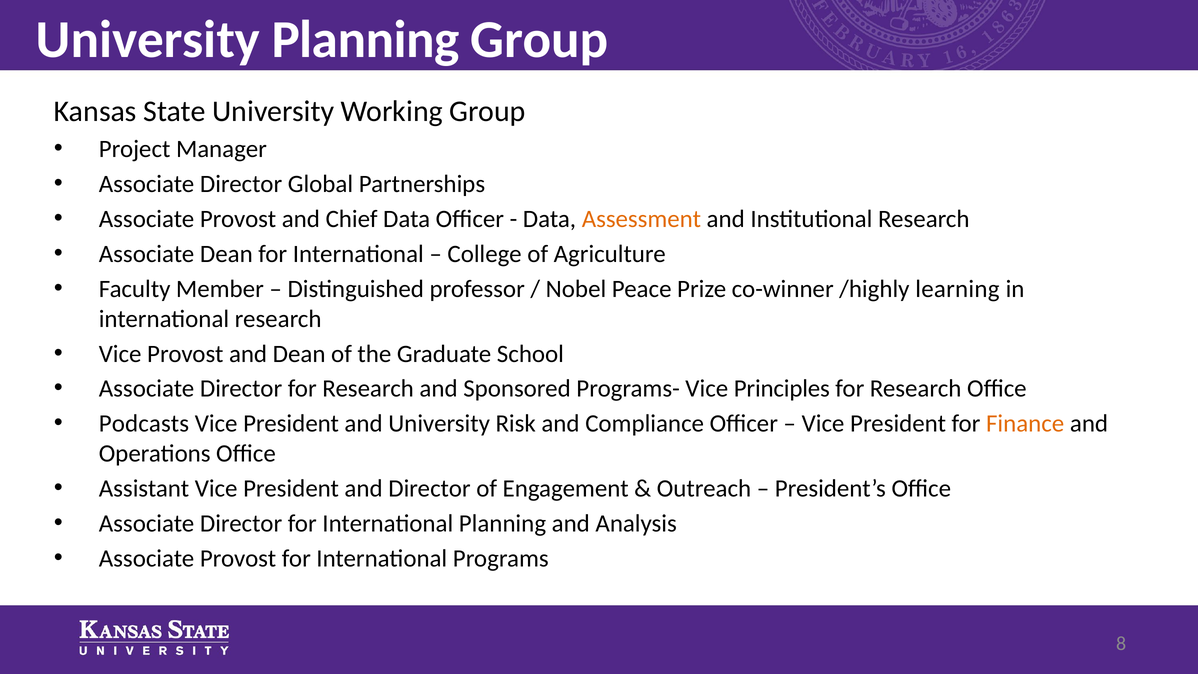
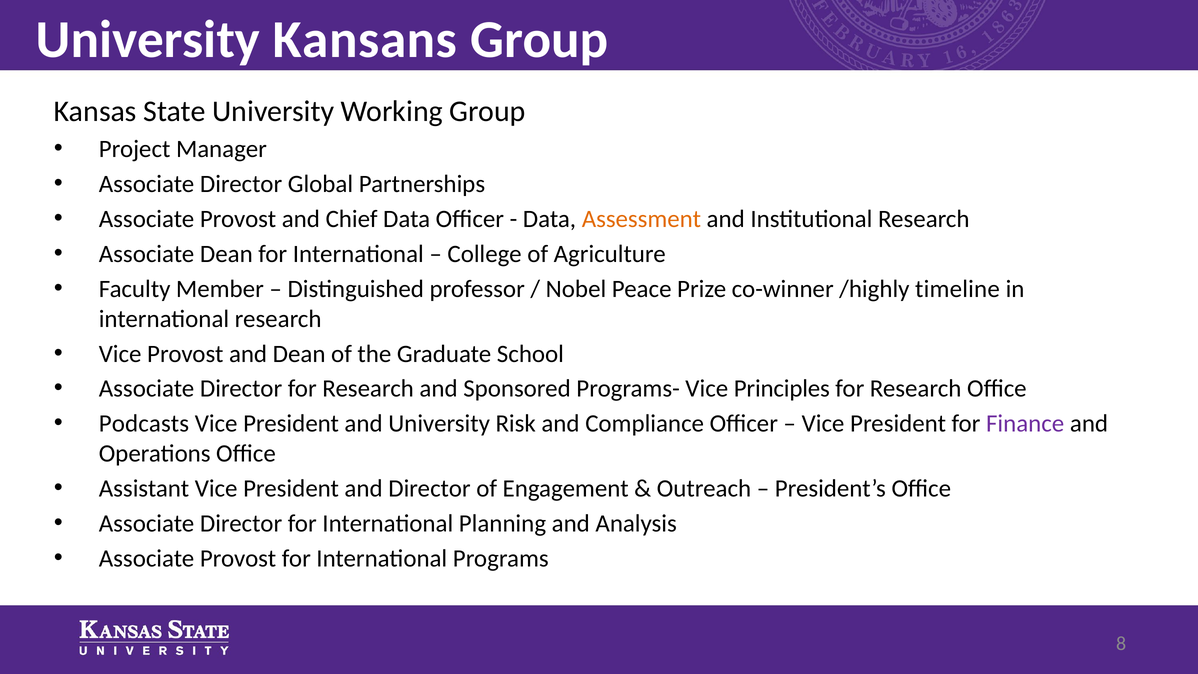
University Planning: Planning -> Kansans
learning: learning -> timeline
Finance colour: orange -> purple
